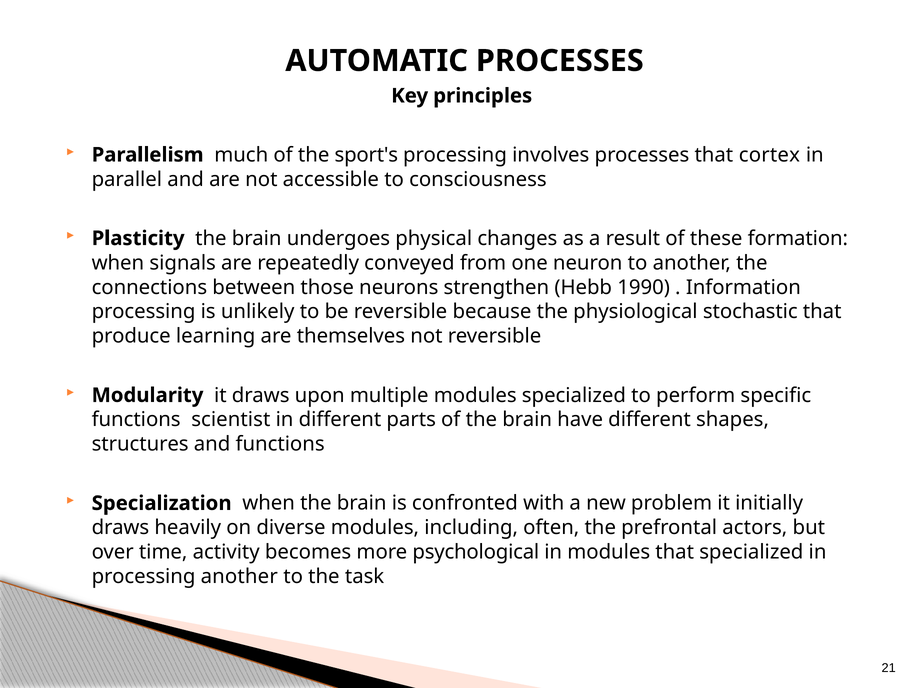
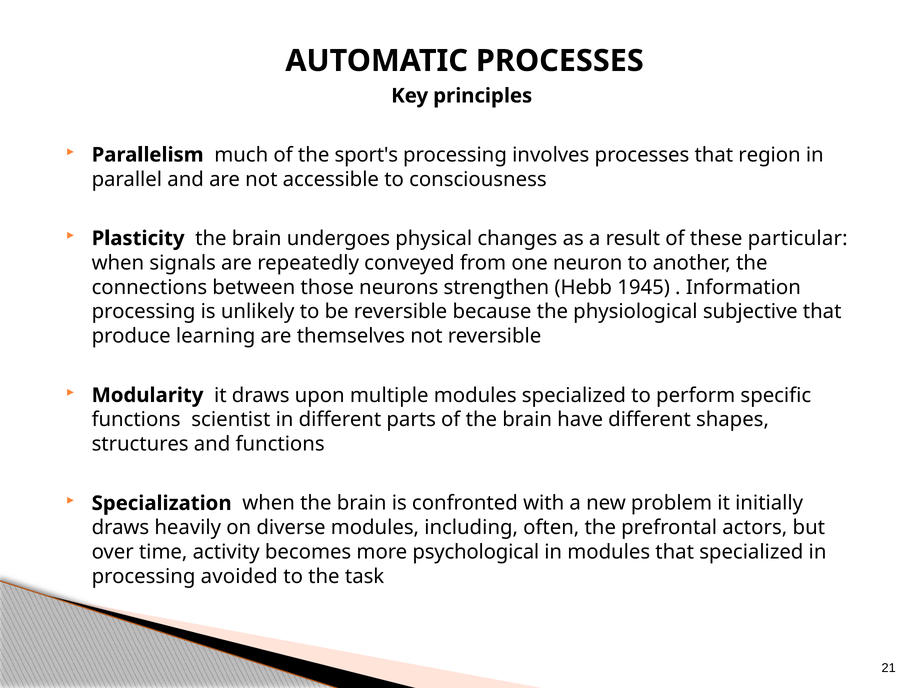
cortex: cortex -> region
formation: formation -> particular
1990: 1990 -> 1945
stochastic: stochastic -> subjective
processing another: another -> avoided
